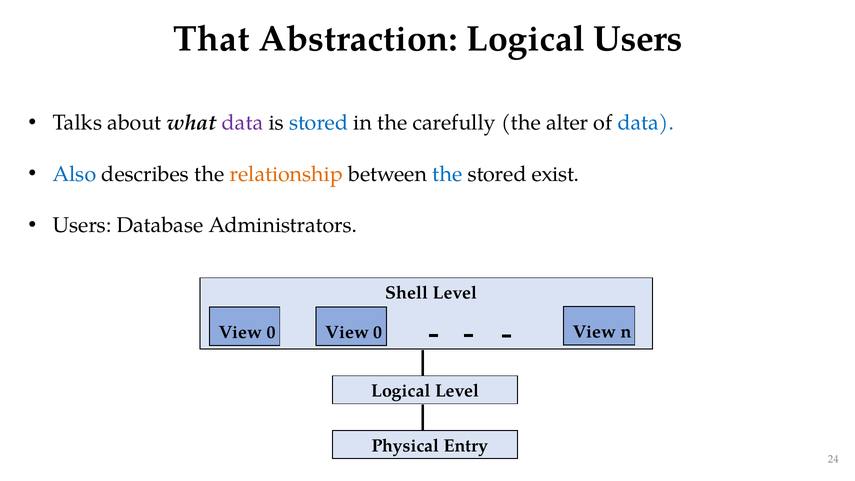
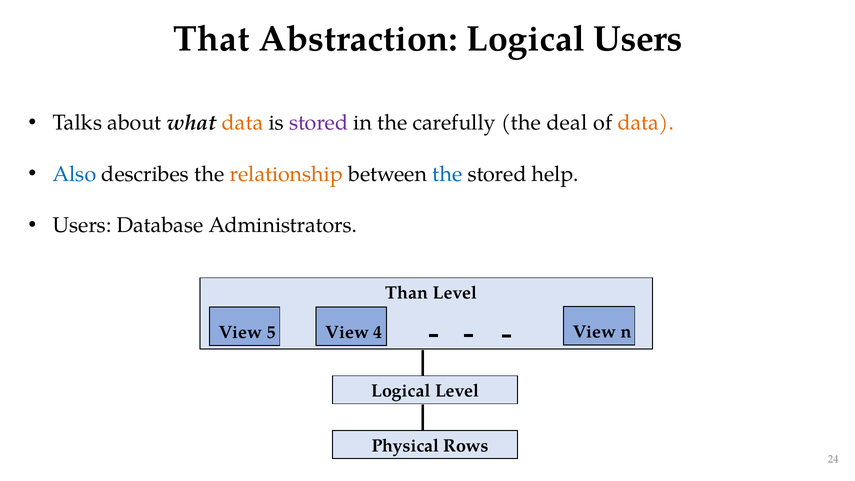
data at (243, 123) colour: purple -> orange
stored at (319, 123) colour: blue -> purple
alter: alter -> deal
data at (646, 123) colour: blue -> orange
exist: exist -> help
Shell: Shell -> Than
0 at (271, 332): 0 -> 5
0 at (378, 333): 0 -> 4
Entry: Entry -> Rows
